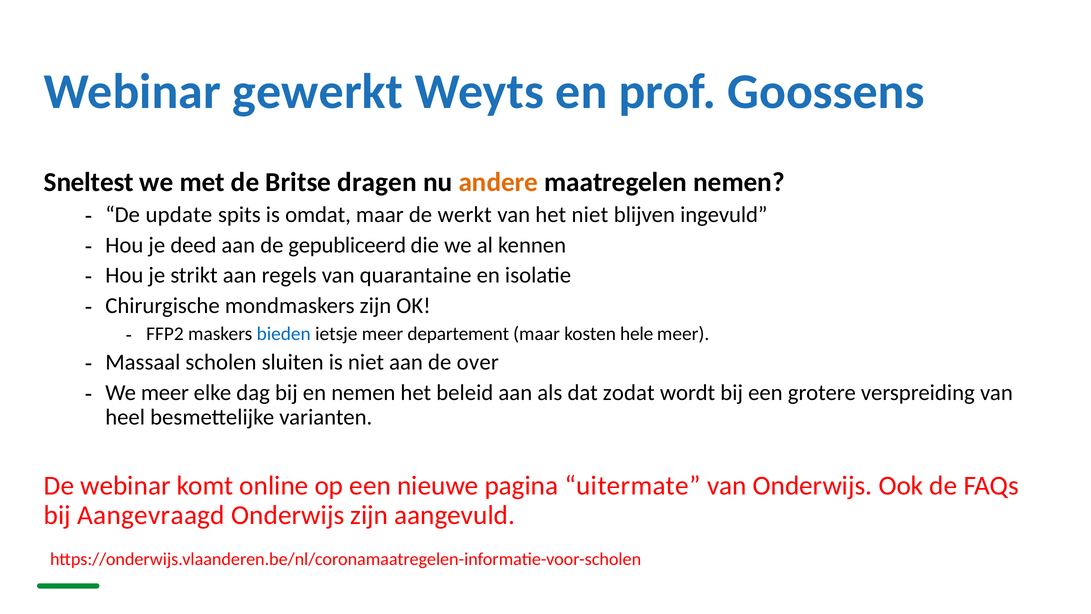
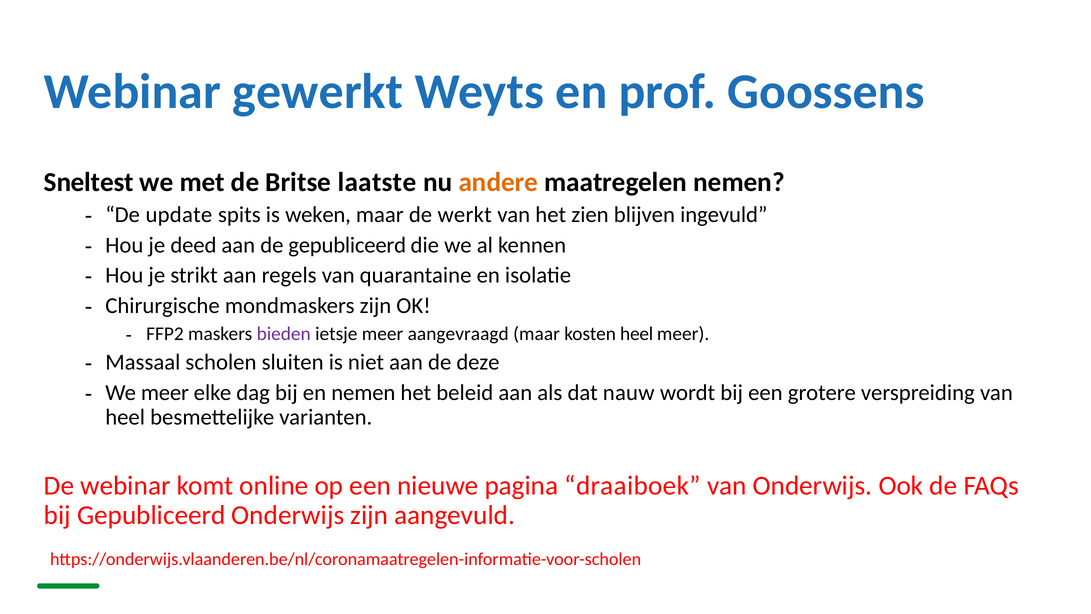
dragen: dragen -> laatste
omdat: omdat -> weken
het niet: niet -> zien
bieden colour: blue -> purple
departement: departement -> aangevraagd
kosten hele: hele -> heel
over: over -> deze
zodat: zodat -> nauw
uitermate: uitermate -> draaiboek
bij Aangevraagd: Aangevraagd -> Gepubliceerd
